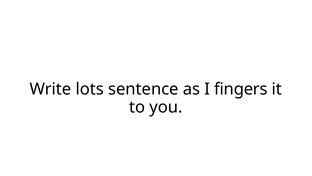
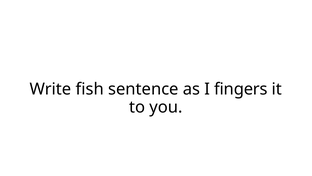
lots: lots -> fish
